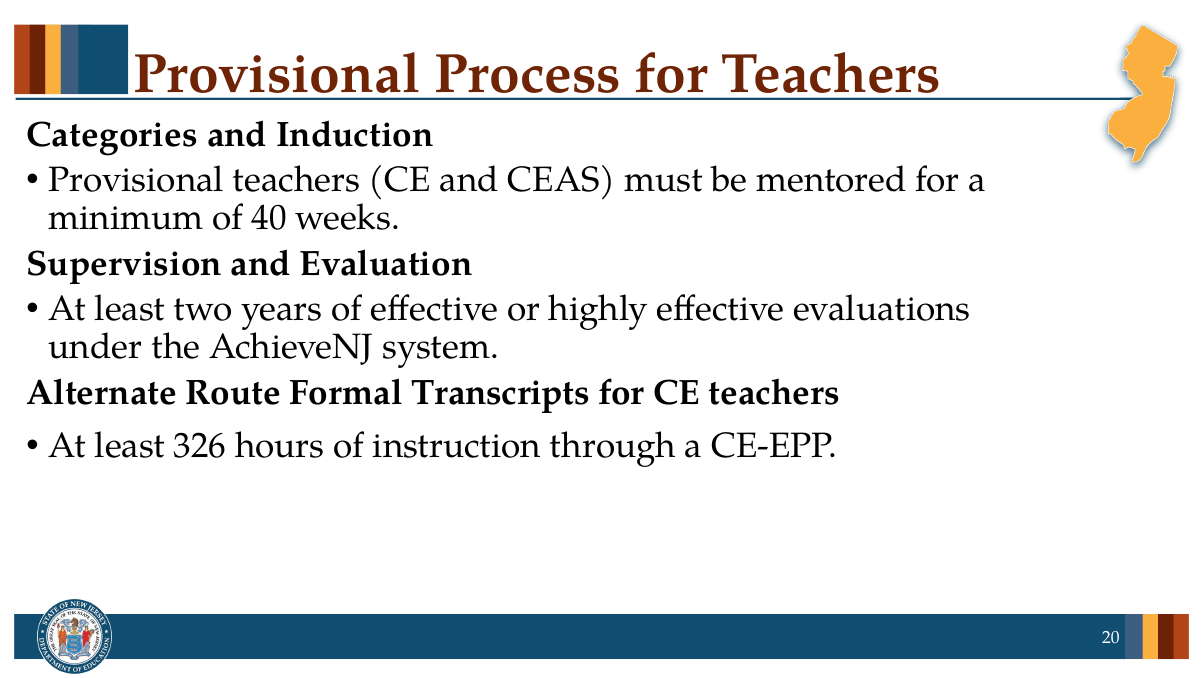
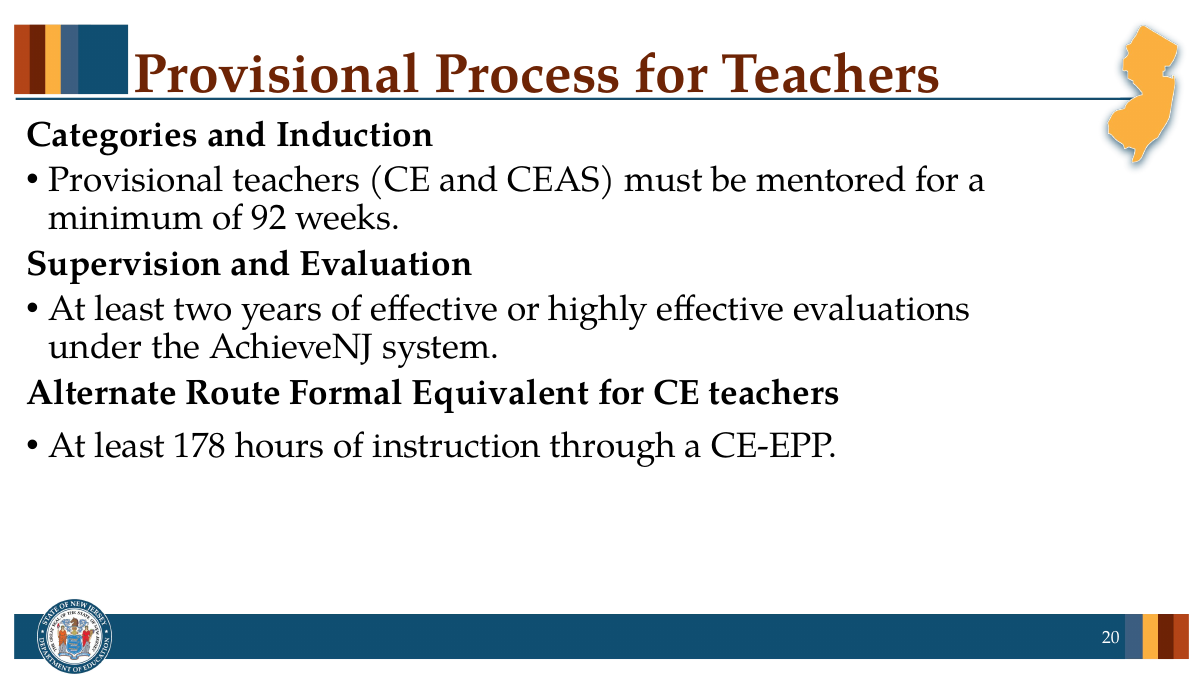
40: 40 -> 92
Transcripts: Transcripts -> Equivalent
326: 326 -> 178
